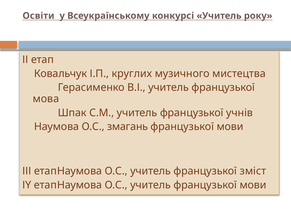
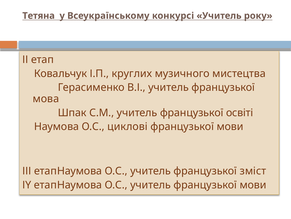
Освіти: Освіти -> Тетяна
учнів: учнів -> освіті
змагань: змагань -> циклові
